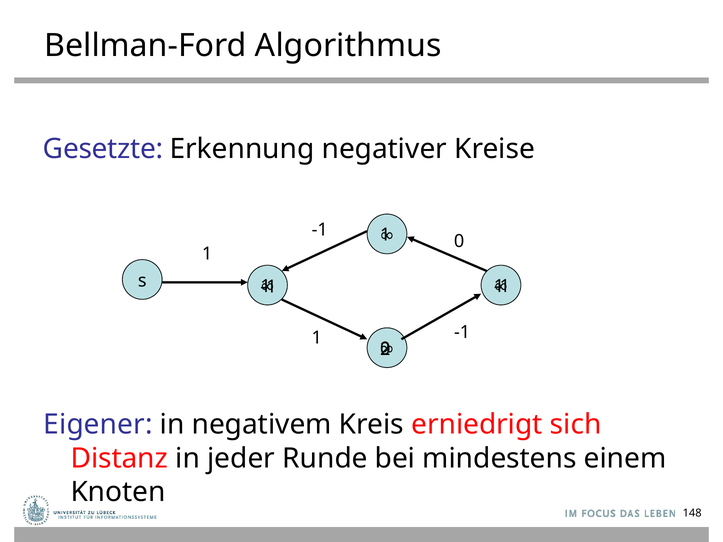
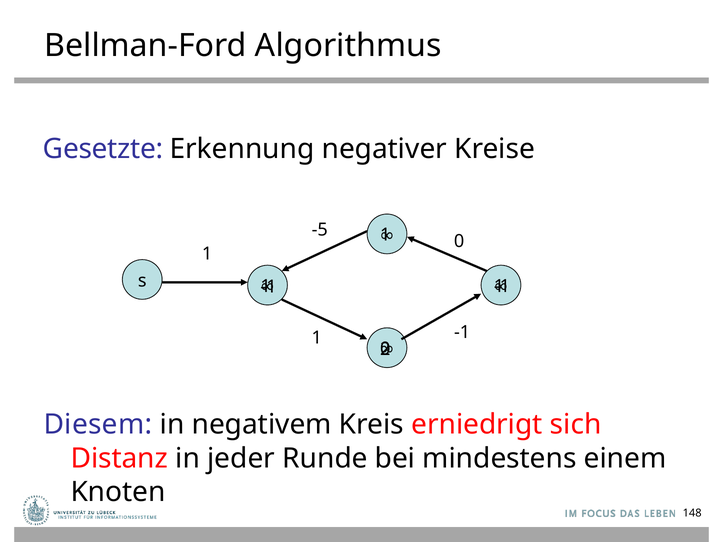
-1 at (320, 230): -1 -> -5
Eigener: Eigener -> Diesem
